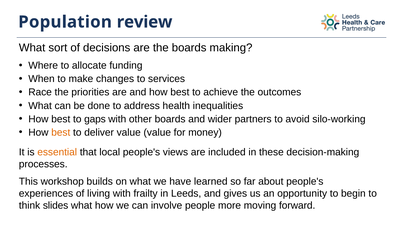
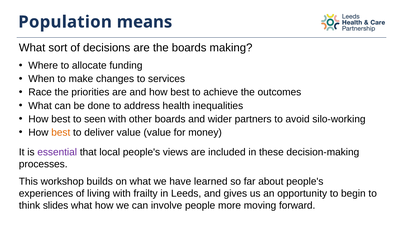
review: review -> means
gaps: gaps -> seen
essential colour: orange -> purple
